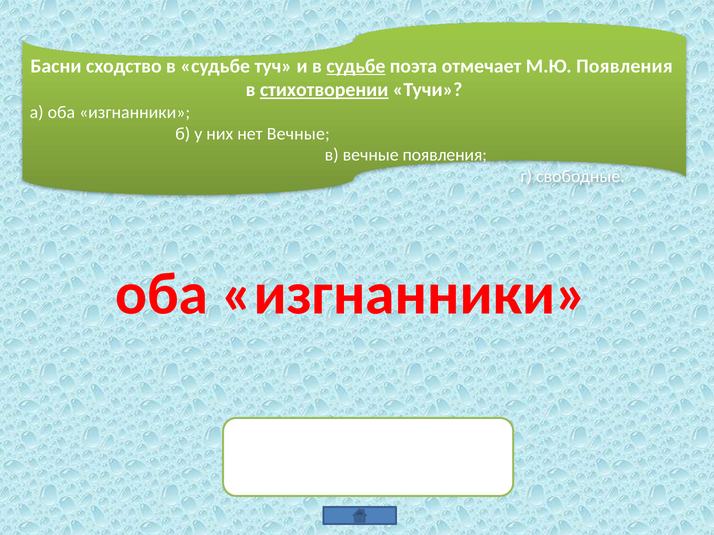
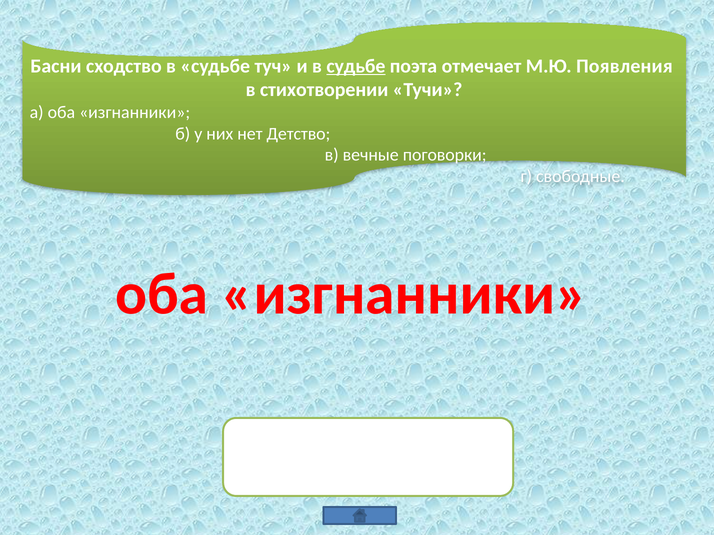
стихотворении underline: present -> none
нет Вечные: Вечные -> Детство
вечные появления: появления -> поговорки
